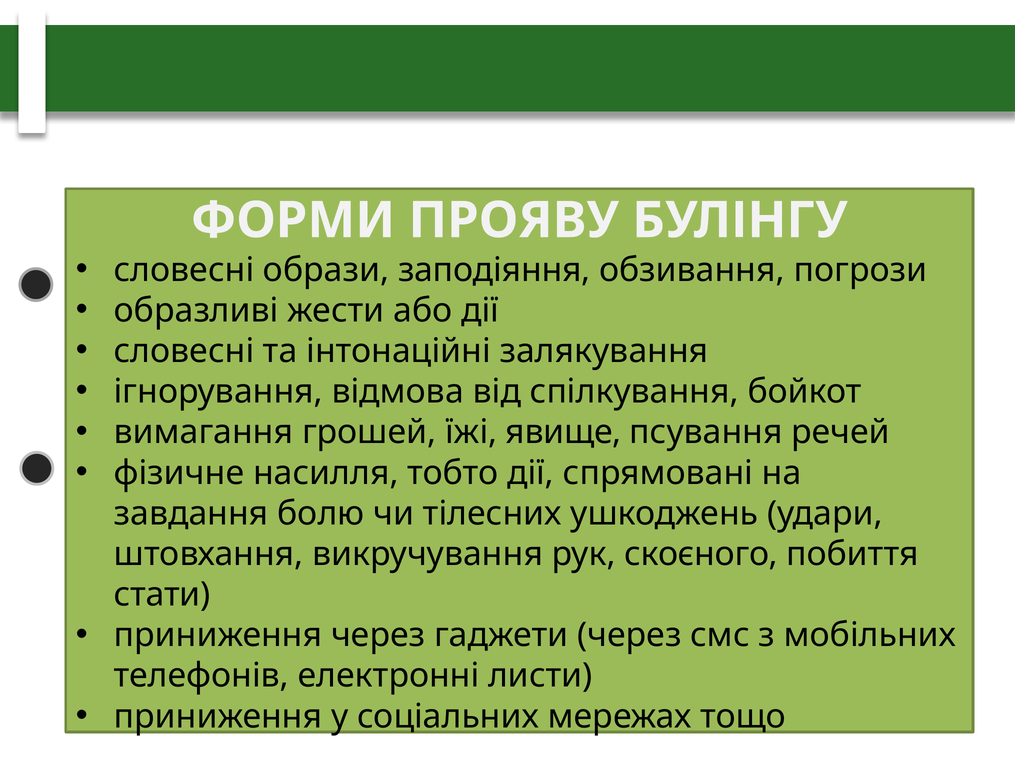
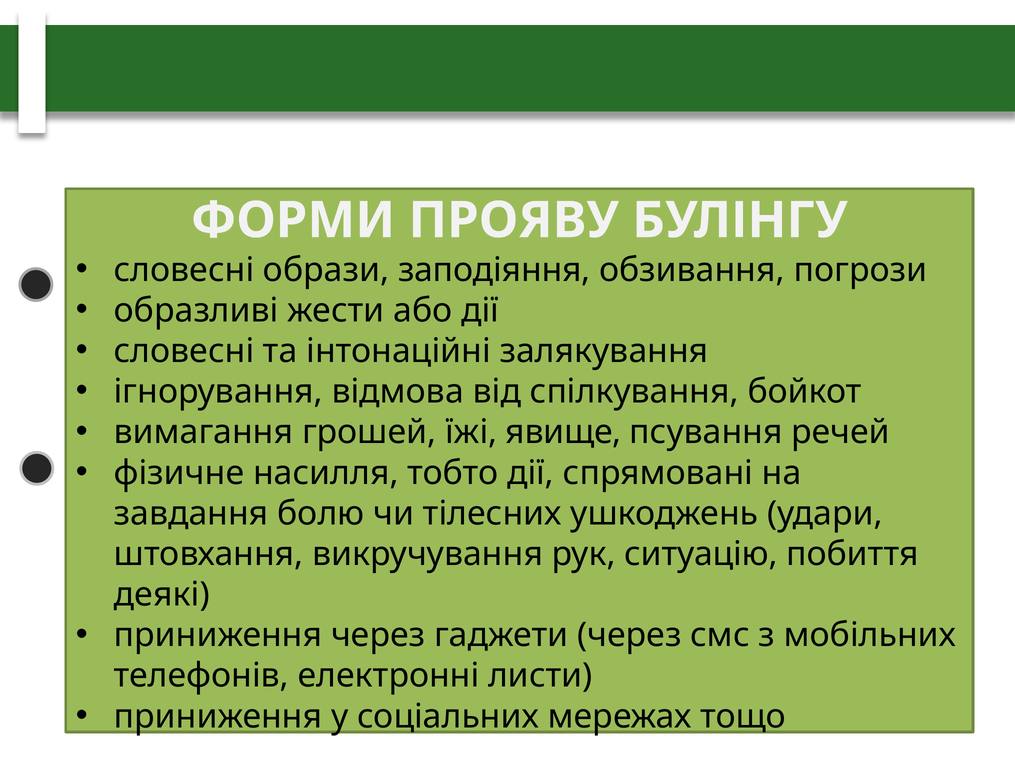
скоєного: скоєного -> ситуацію
стати: стати -> деякі
